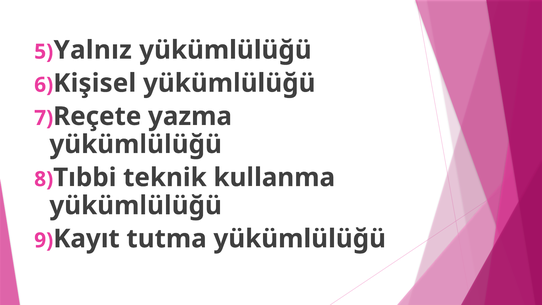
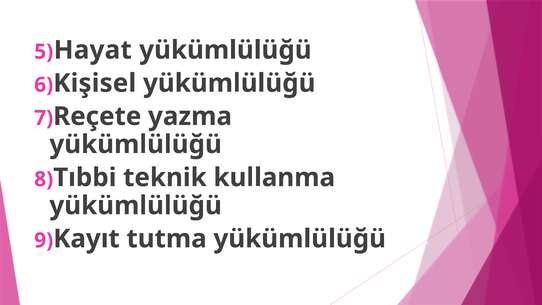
Yalnız: Yalnız -> Hayat
